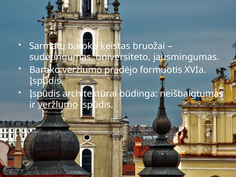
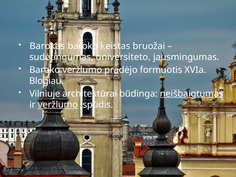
Sarmatų: Sarmatų -> Barokas
Įspūdis at (46, 81): Įspūdis -> Blogiau
Įspūdis at (45, 94): Įspūdis -> Vilniuje
neišbaigtumas underline: none -> present
